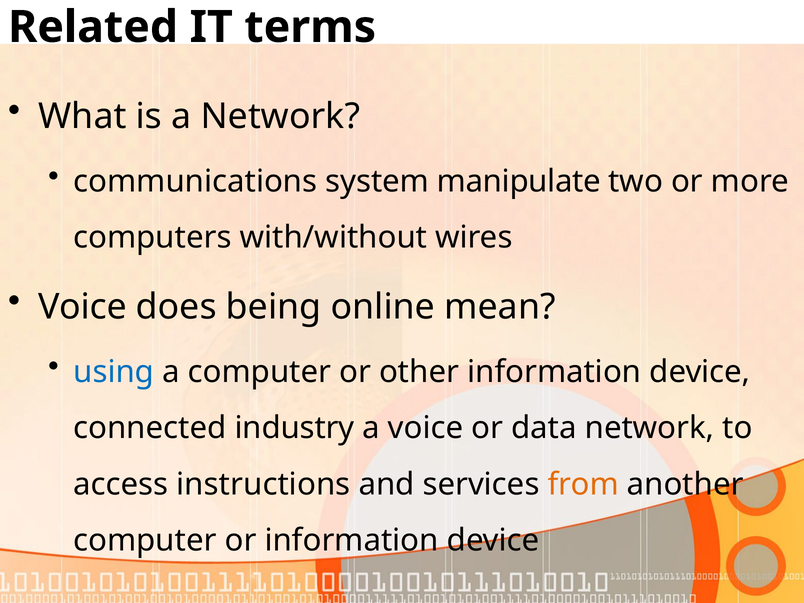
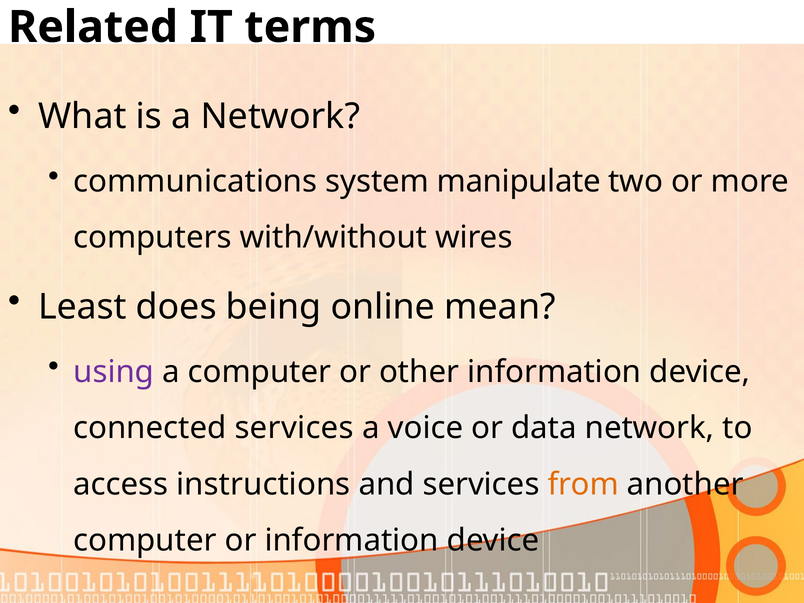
Voice at (82, 307): Voice -> Least
using colour: blue -> purple
connected industry: industry -> services
